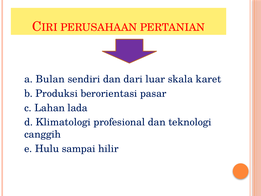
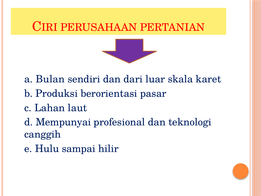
lada: lada -> laut
Klimatologi: Klimatologi -> Mempunyai
